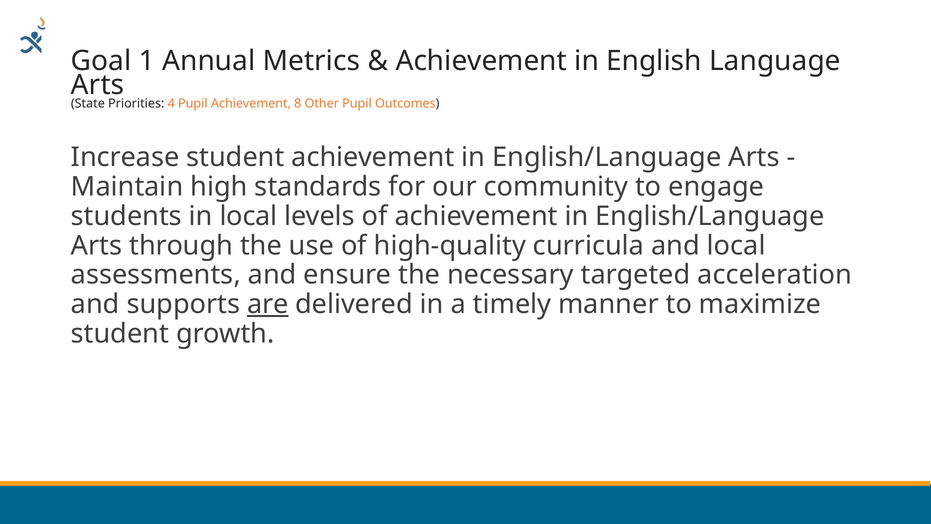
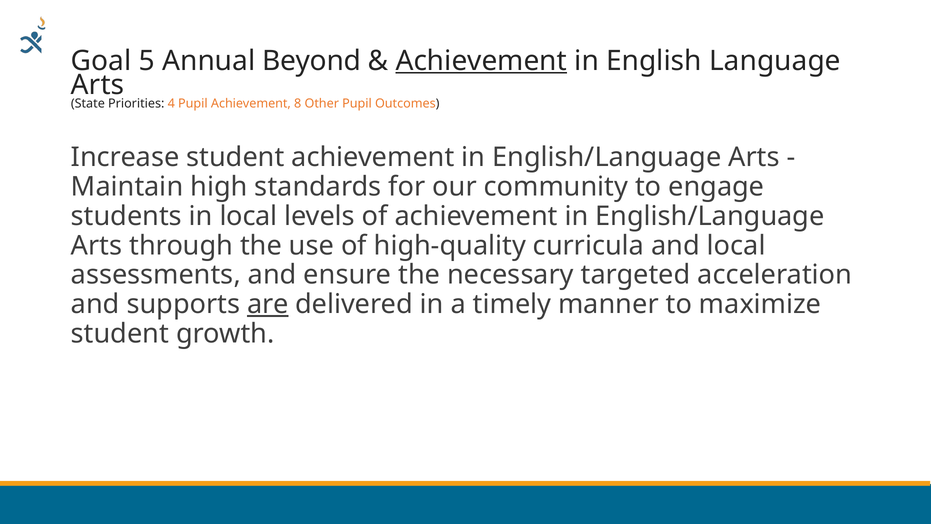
1: 1 -> 5
Metrics: Metrics -> Beyond
Achievement at (481, 61) underline: none -> present
